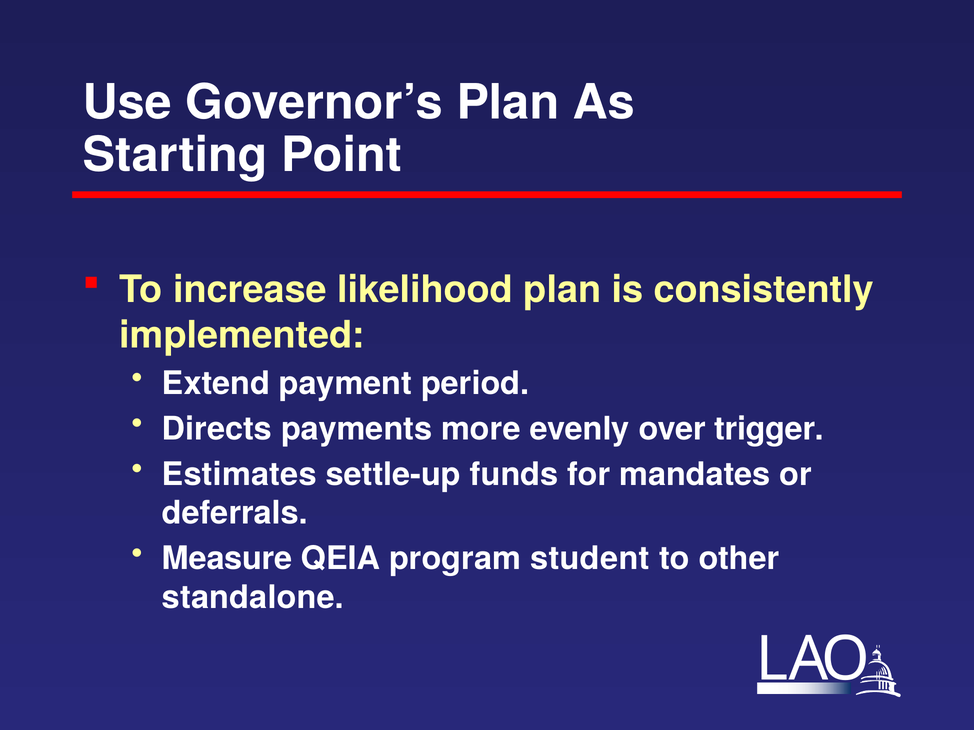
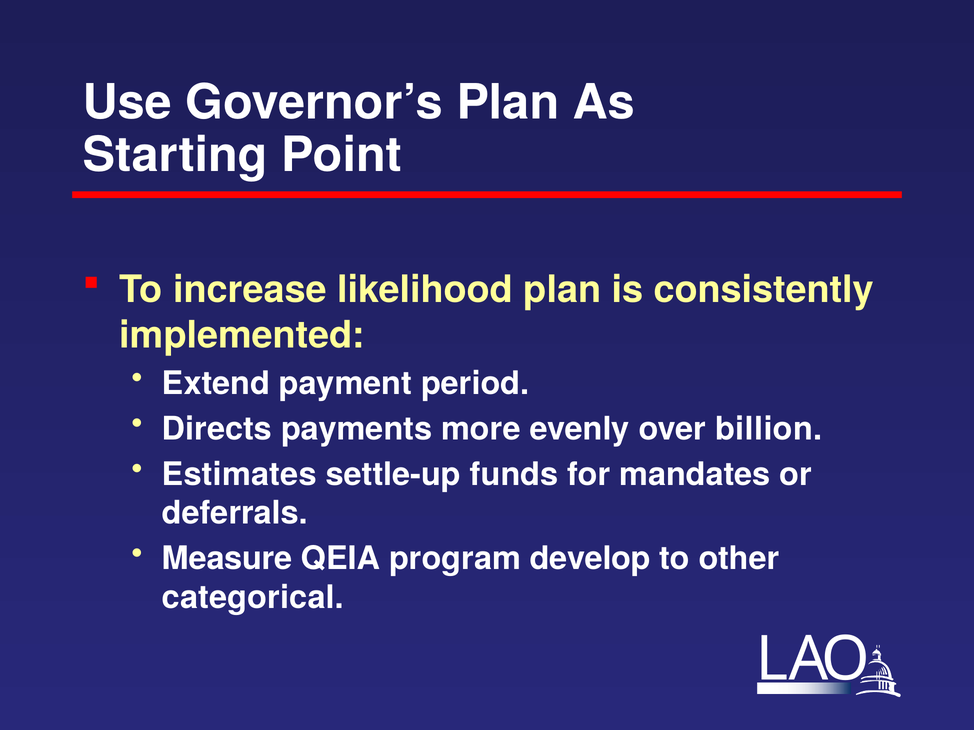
trigger: trigger -> billion
student: student -> develop
standalone: standalone -> categorical
